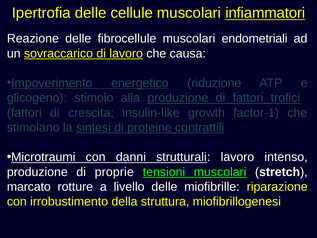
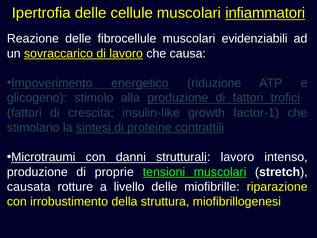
endometriali: endometriali -> evidenziabili
marcato: marcato -> causata
